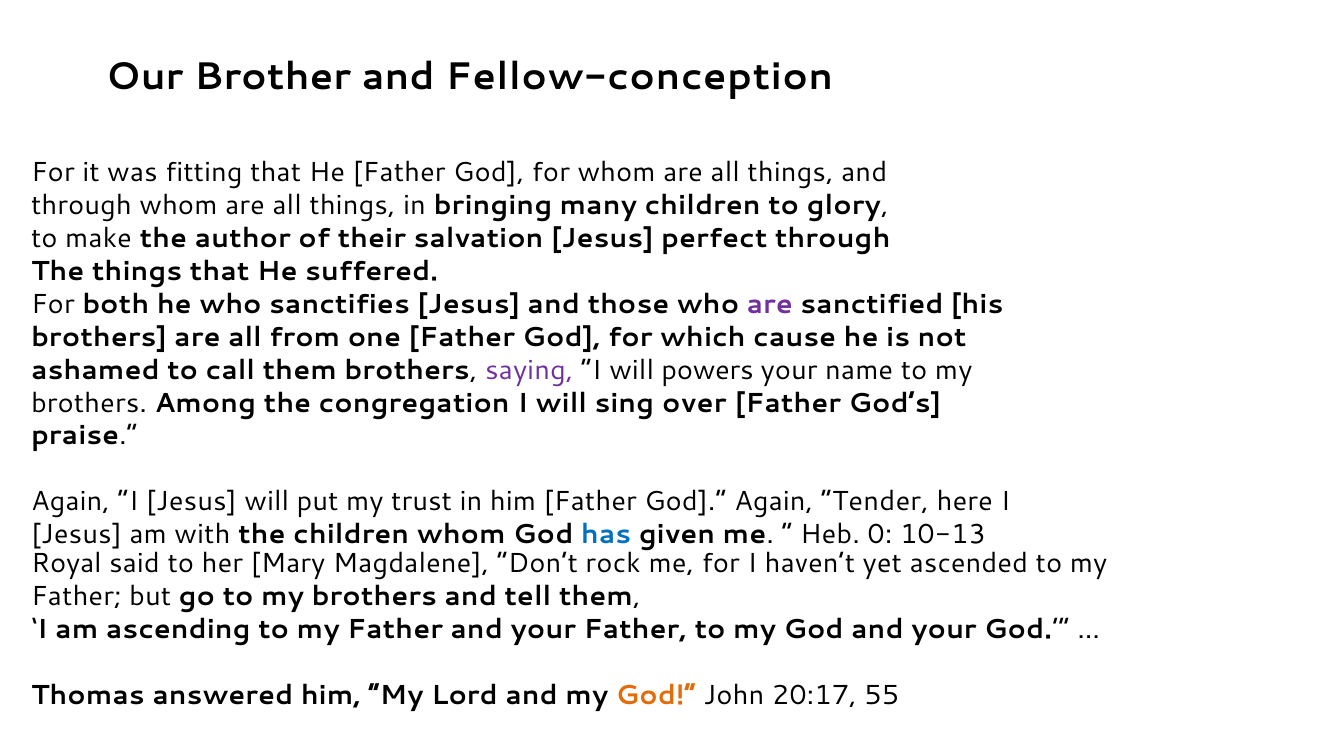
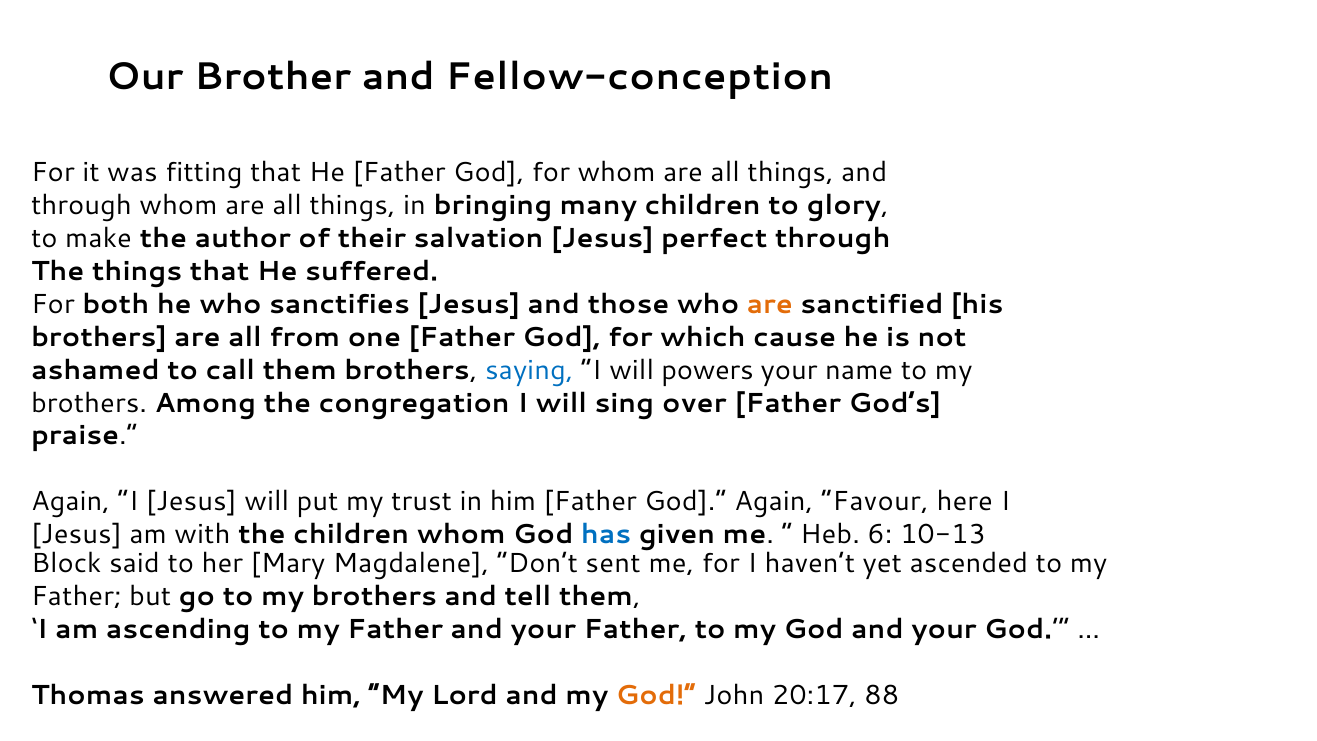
are at (770, 304) colour: purple -> orange
saying colour: purple -> blue
Tender: Tender -> Favour
0: 0 -> 6
Royal: Royal -> Block
rock: rock -> sent
55: 55 -> 88
